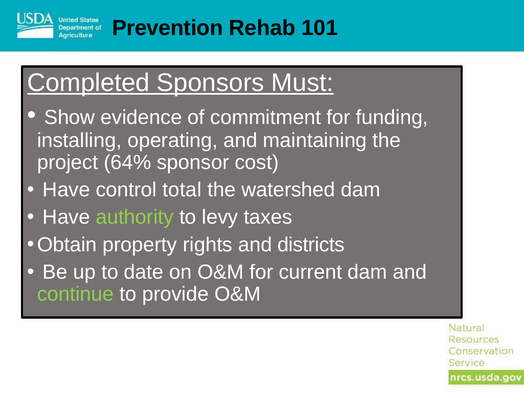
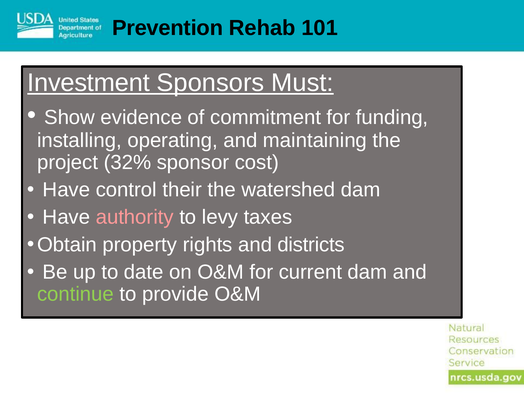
Completed: Completed -> Investment
64%: 64% -> 32%
total: total -> their
authority colour: light green -> pink
